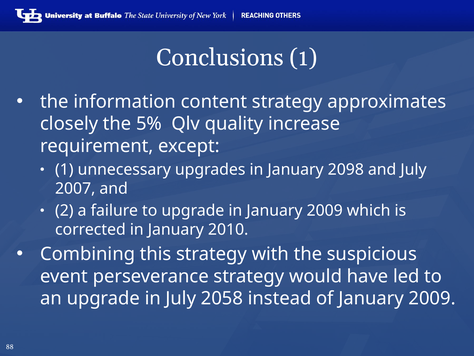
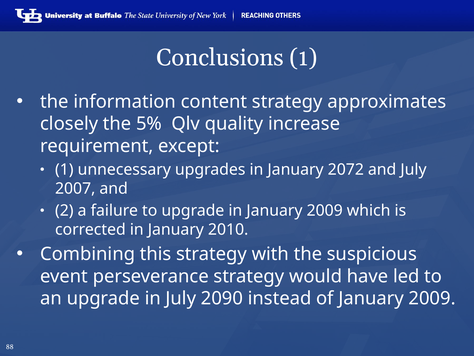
2098: 2098 -> 2072
2058: 2058 -> 2090
